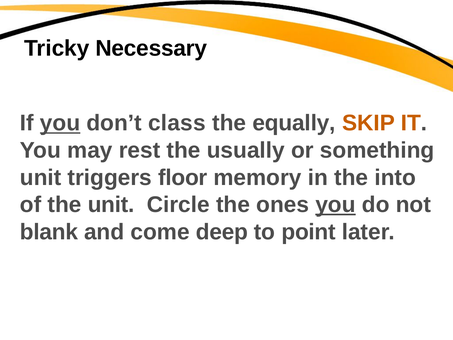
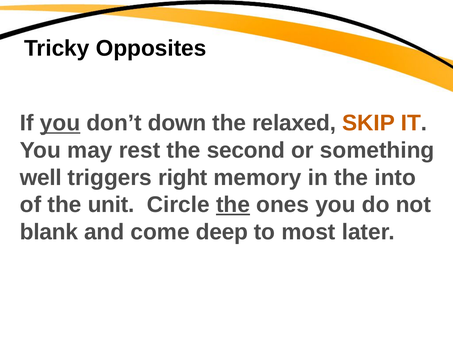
Necessary: Necessary -> Opposites
class: class -> down
equally: equally -> relaxed
usually: usually -> second
unit at (41, 177): unit -> well
floor: floor -> right
the at (233, 205) underline: none -> present
you at (335, 205) underline: present -> none
point: point -> most
